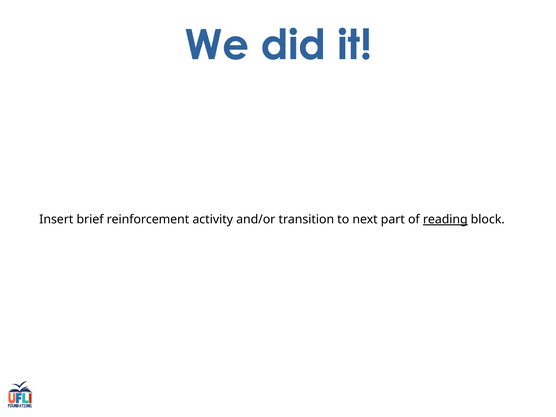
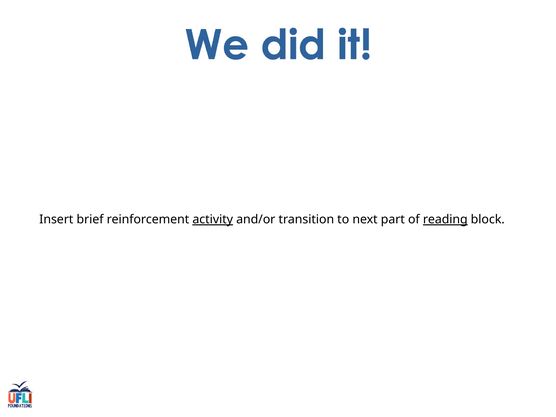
activity underline: none -> present
